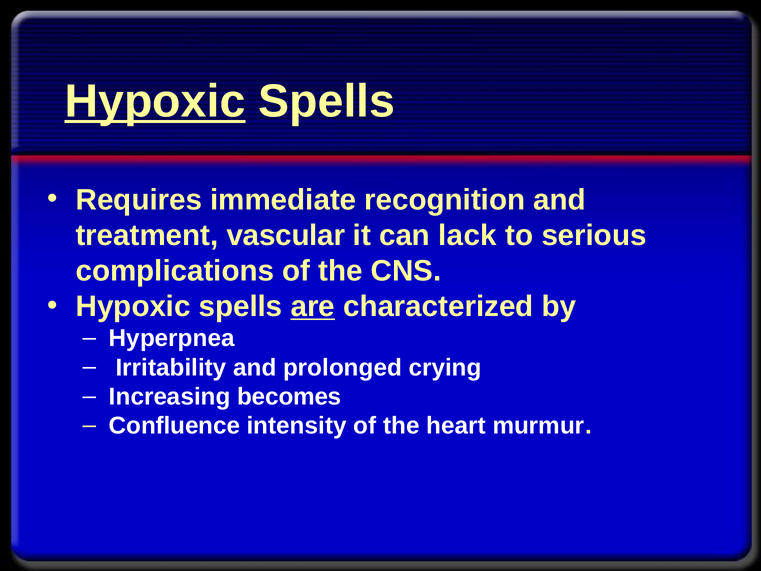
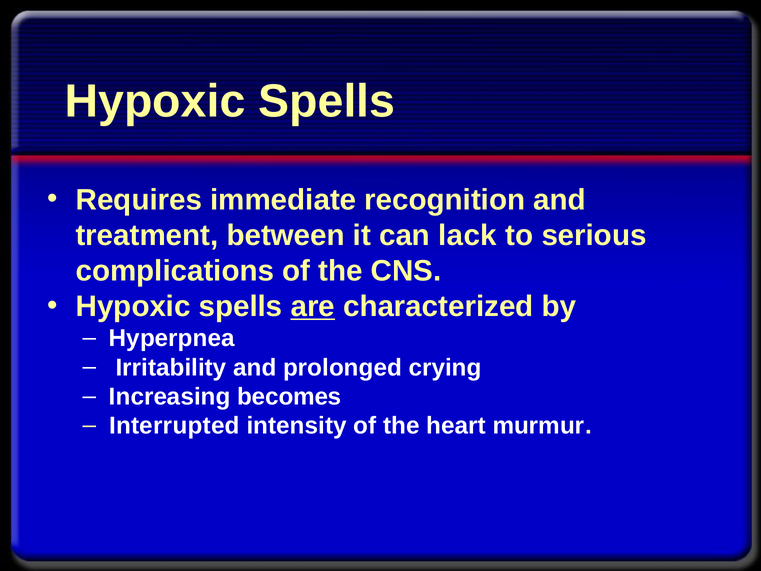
Hypoxic at (155, 102) underline: present -> none
vascular: vascular -> between
Confluence: Confluence -> Interrupted
